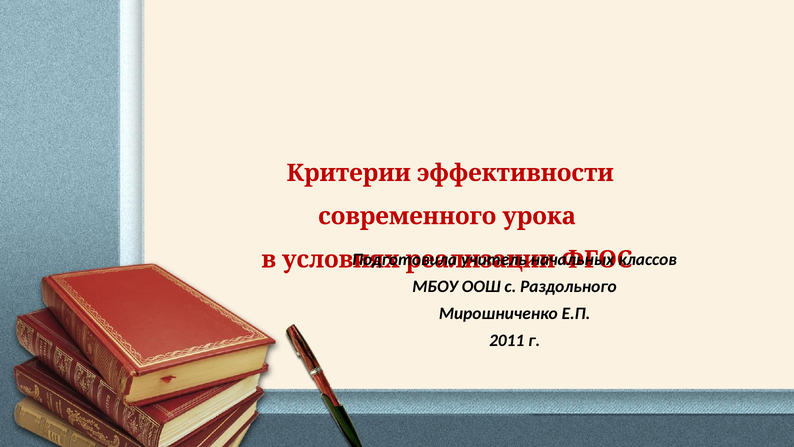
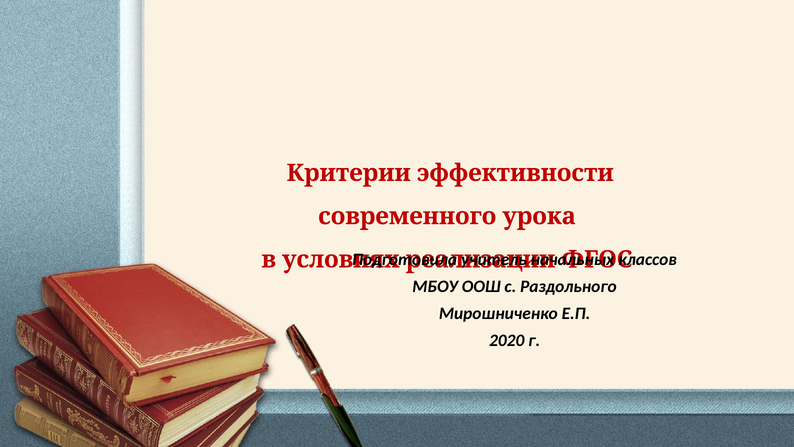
2011: 2011 -> 2020
